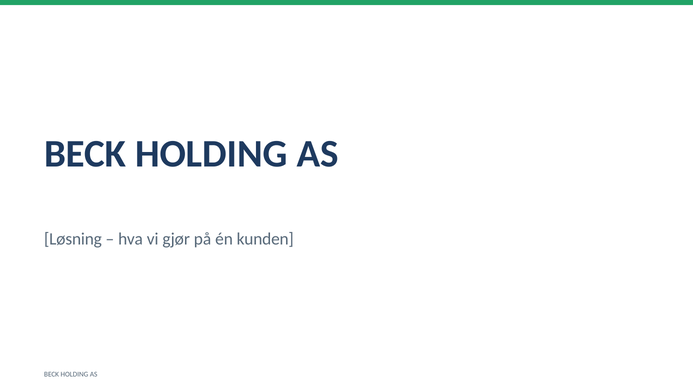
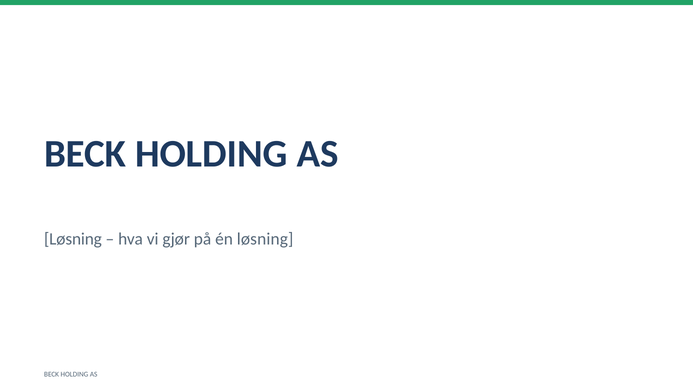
én kunden: kunden -> løsning
